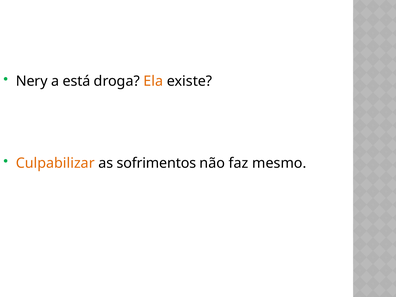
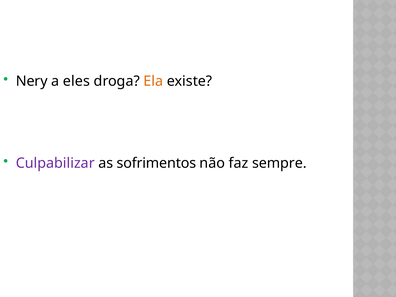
está: está -> eles
Culpabilizar colour: orange -> purple
mesmo: mesmo -> sempre
